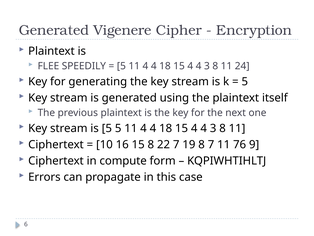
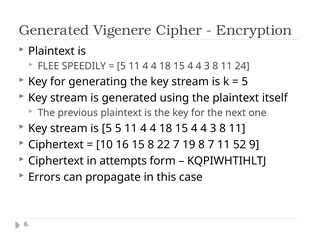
76: 76 -> 52
compute: compute -> attempts
